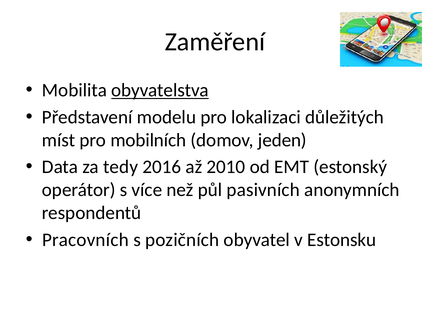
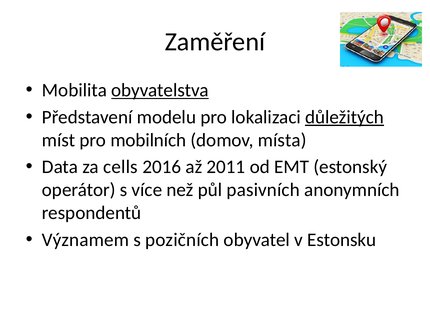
důležitých underline: none -> present
jeden: jeden -> místa
tedy: tedy -> cells
2010: 2010 -> 2011
Pracovních: Pracovních -> Významem
